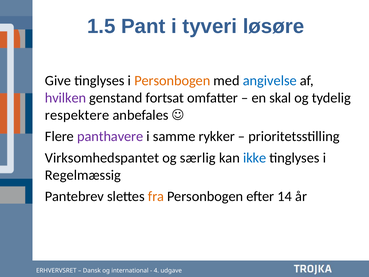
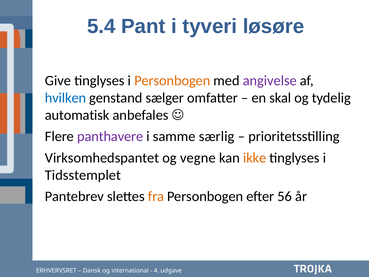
1.5: 1.5 -> 5.4
angivelse colour: blue -> purple
hvilken colour: purple -> blue
fortsat: fortsat -> sælger
respektere: respektere -> automatisk
rykker: rykker -> særlig
særlig: særlig -> vegne
ikke colour: blue -> orange
Regelmæssig: Regelmæssig -> Tidsstemplet
14: 14 -> 56
